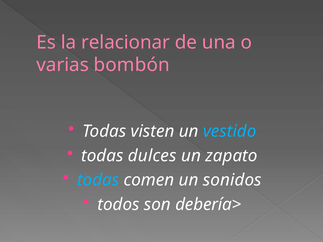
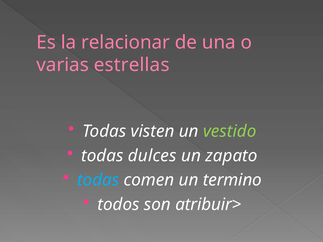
bombón: bombón -> estrellas
vestido colour: light blue -> light green
sonidos: sonidos -> termino
debería>: debería> -> atribuir>
